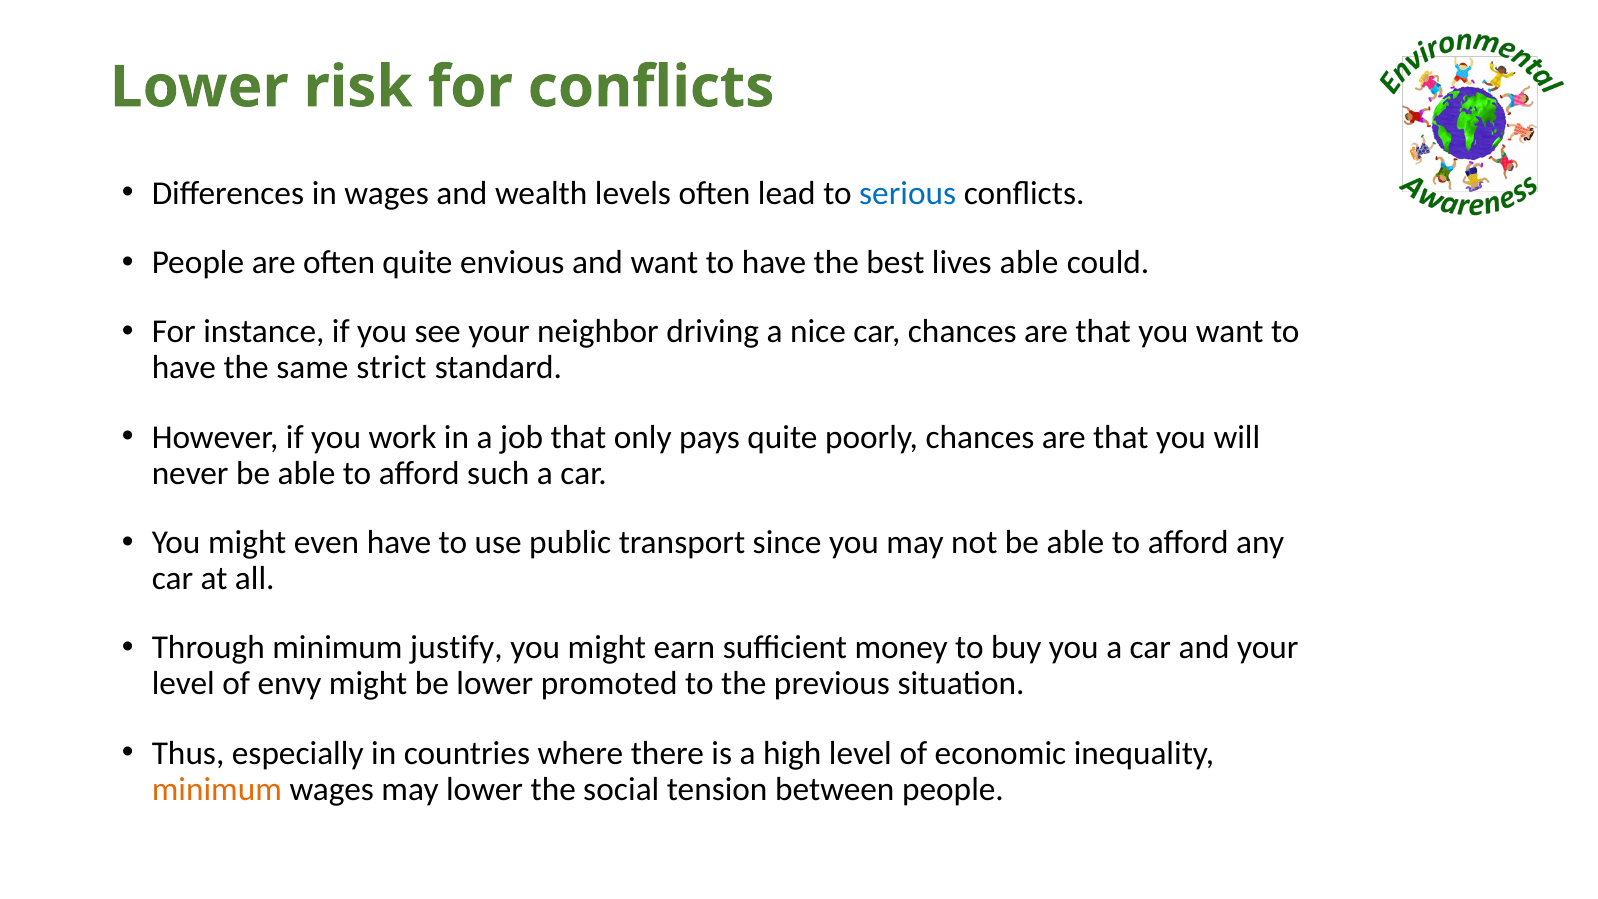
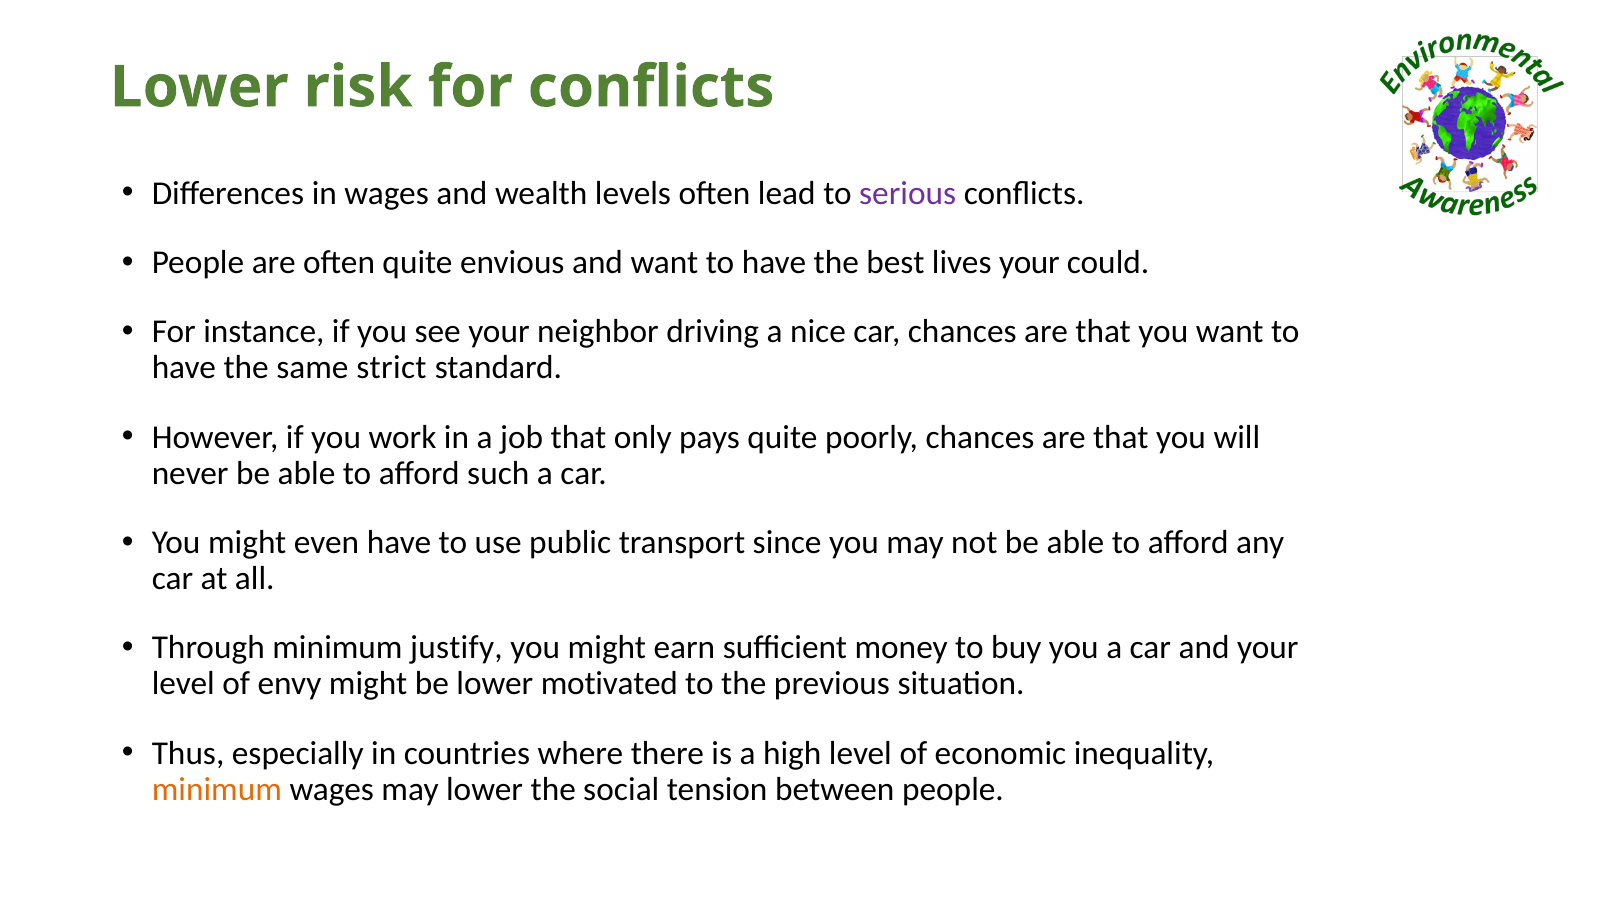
serious colour: blue -> purple
lives able: able -> your
promoted: promoted -> motivated
